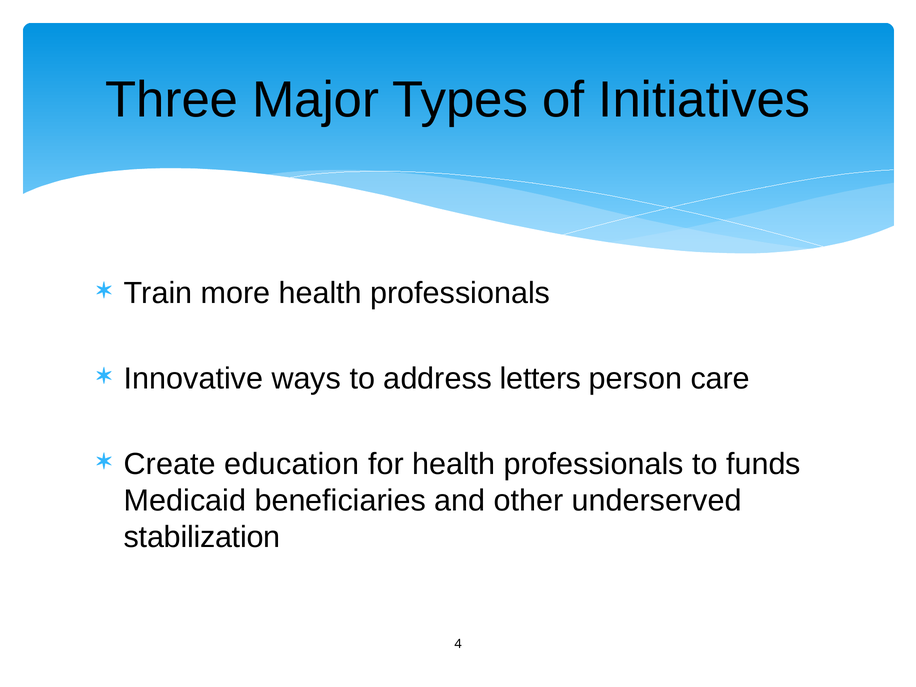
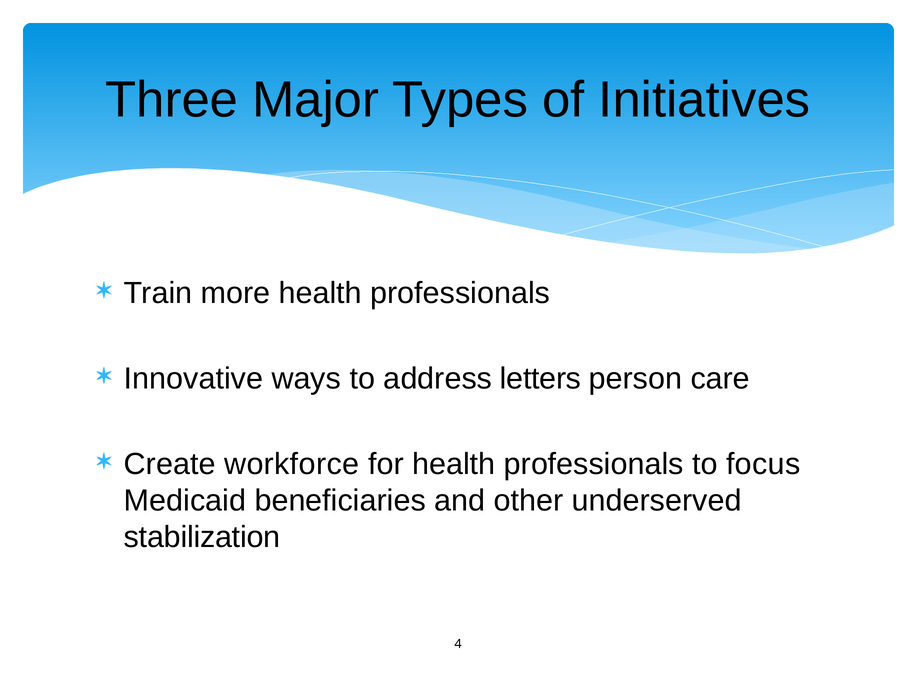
education: education -> workforce
funds: funds -> focus
